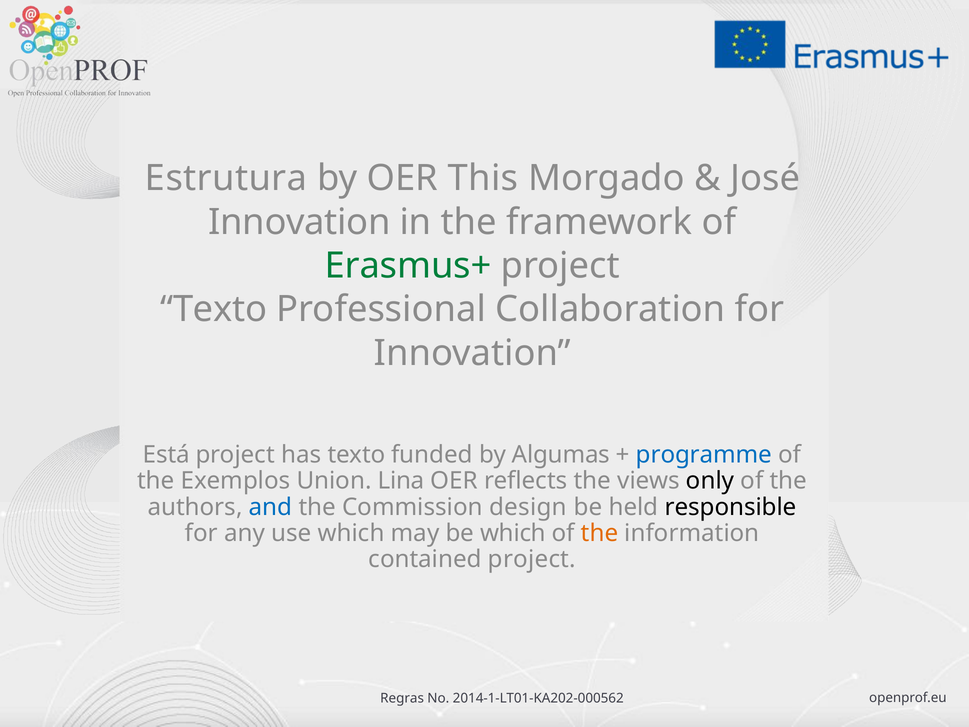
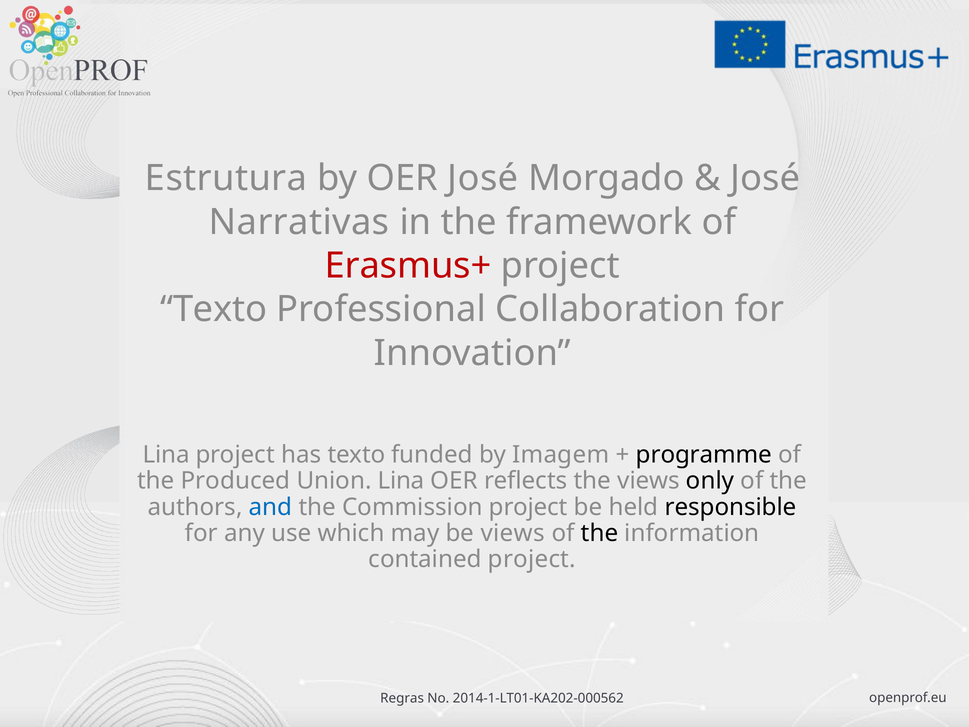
OER This: This -> José
Innovation at (299, 222): Innovation -> Narrativas
Erasmus+ colour: green -> red
Está at (166, 454): Está -> Lina
Algumas: Algumas -> Imagem
programme colour: blue -> black
Exemplos: Exemplos -> Produced
Commission design: design -> project
be which: which -> views
the at (600, 533) colour: orange -> black
